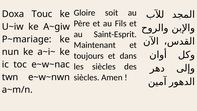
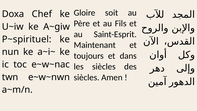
Touc: Touc -> Chef
P~mariage: P~mariage -> P~spirituel
